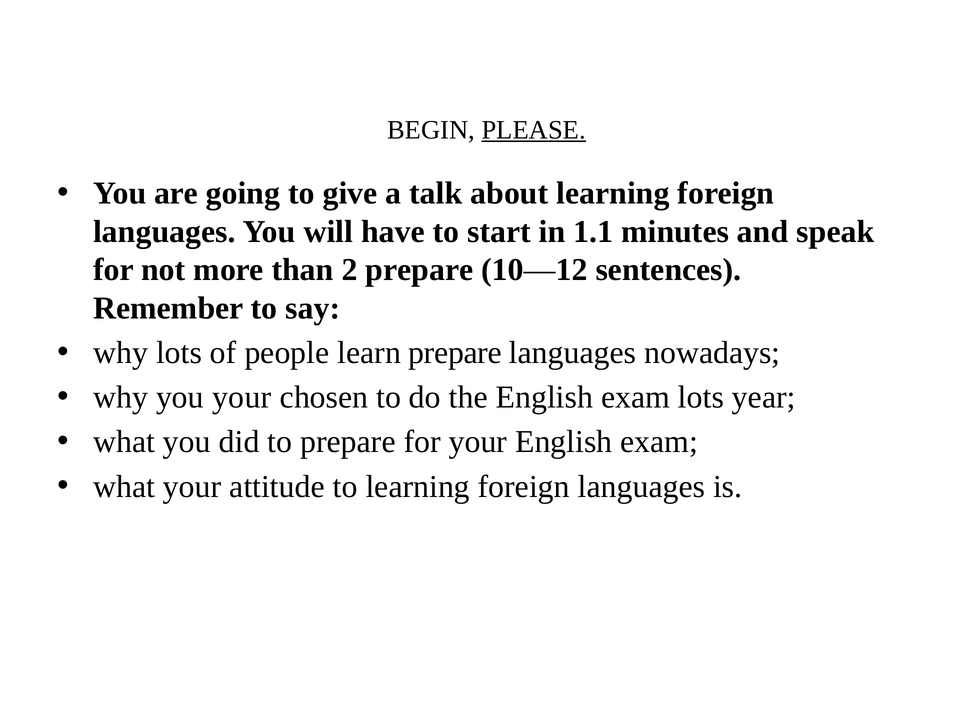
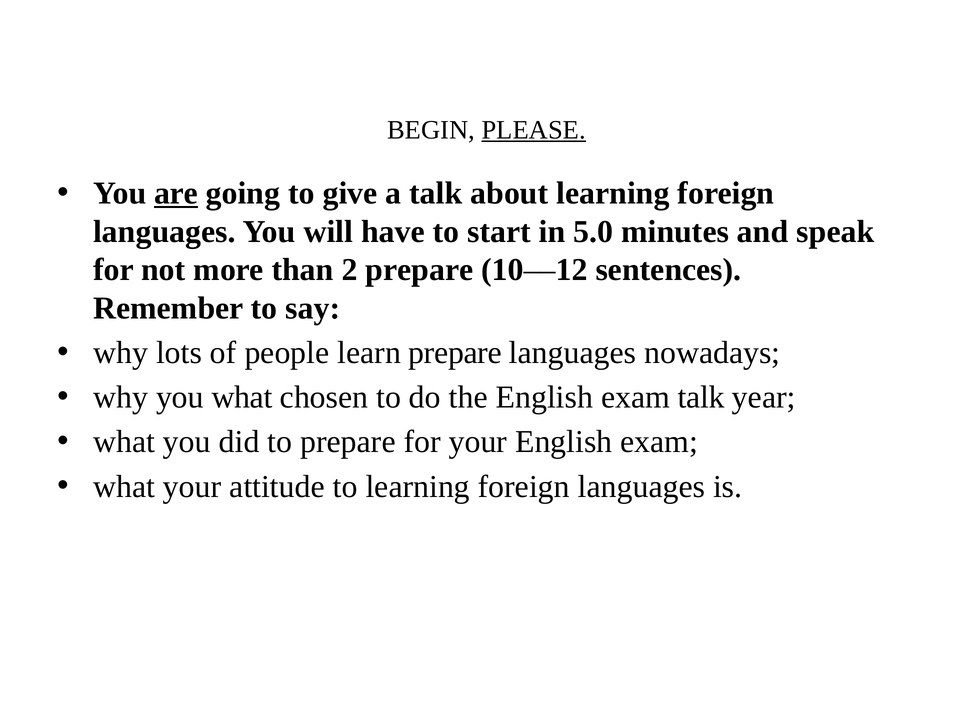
are underline: none -> present
1.1: 1.1 -> 5.0
you your: your -> what
exam lots: lots -> talk
